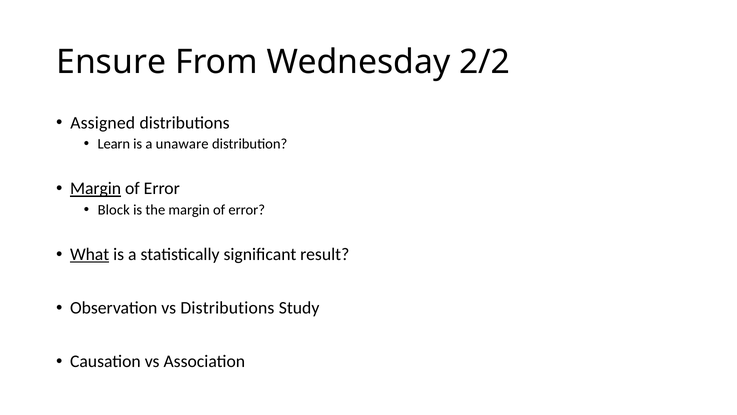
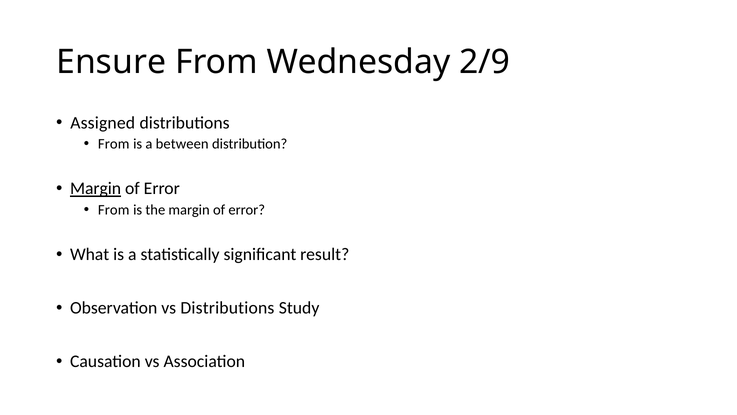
2/2: 2/2 -> 2/9
Learn at (114, 144): Learn -> From
unaware: unaware -> between
Block at (114, 210): Block -> From
What underline: present -> none
